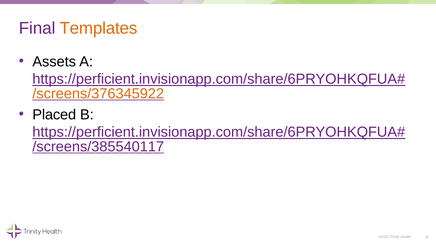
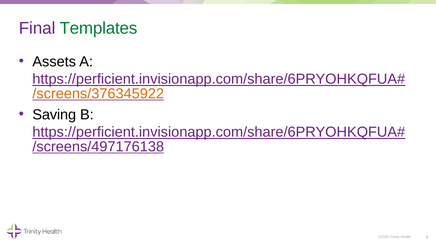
Templates colour: orange -> green
Placed: Placed -> Saving
/screens/385540117: /screens/385540117 -> /screens/497176138
